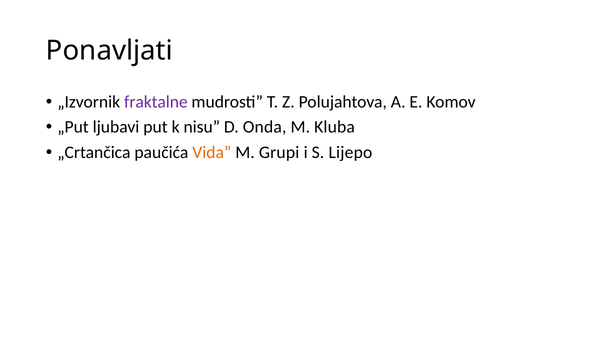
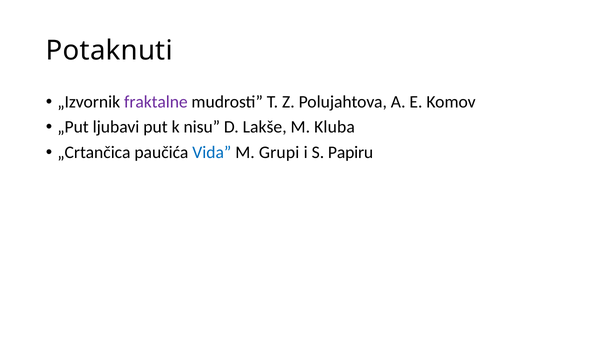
Ponavljati: Ponavljati -> Potaknuti
Onda: Onda -> Lakše
Vida colour: orange -> blue
Lijepo: Lijepo -> Papiru
